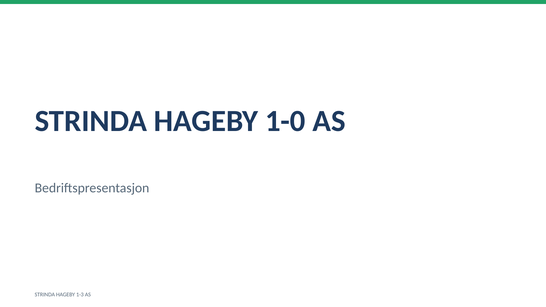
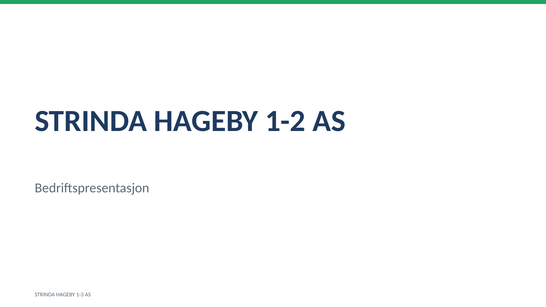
1-0: 1-0 -> 1-2
